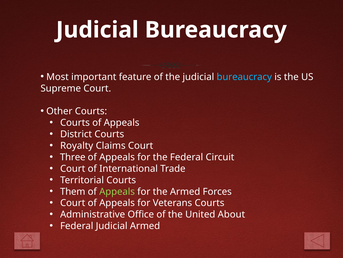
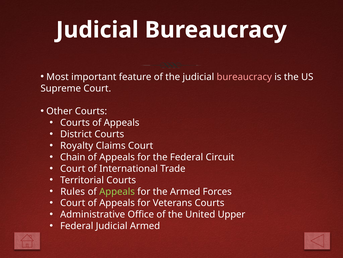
bureaucracy at (244, 77) colour: light blue -> pink
Three: Three -> Chain
Them: Them -> Rules
About: About -> Upper
